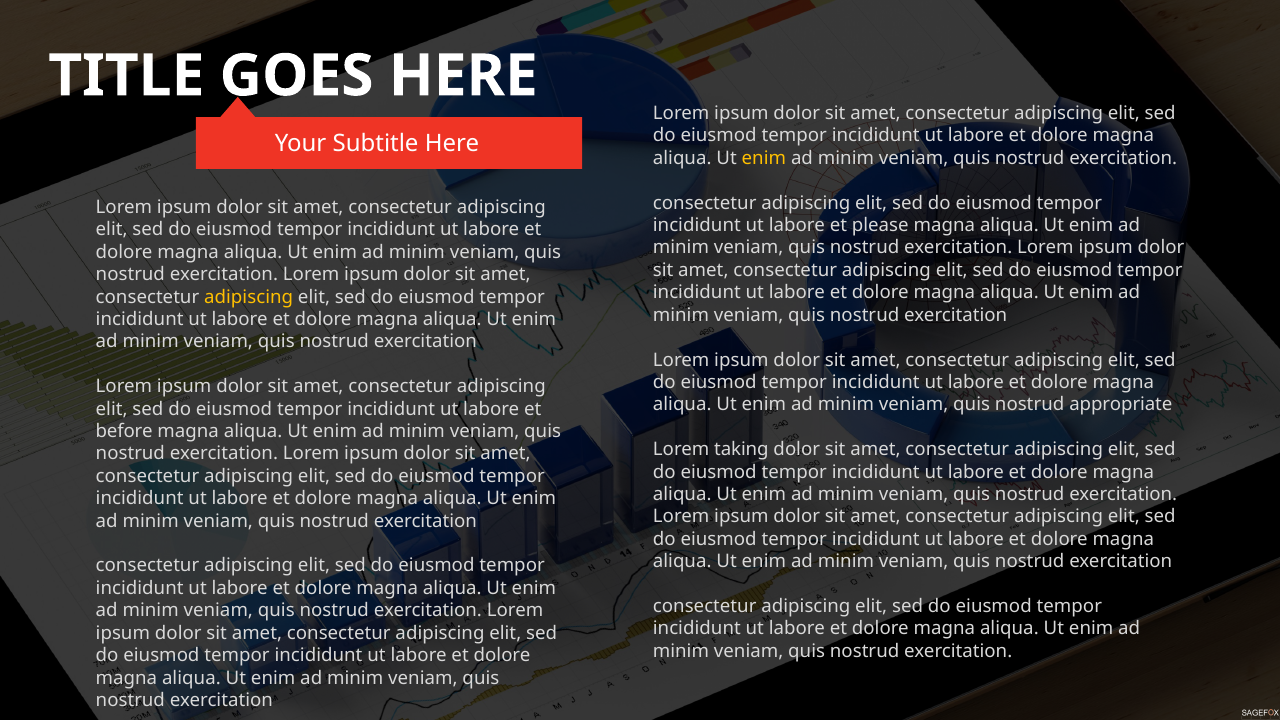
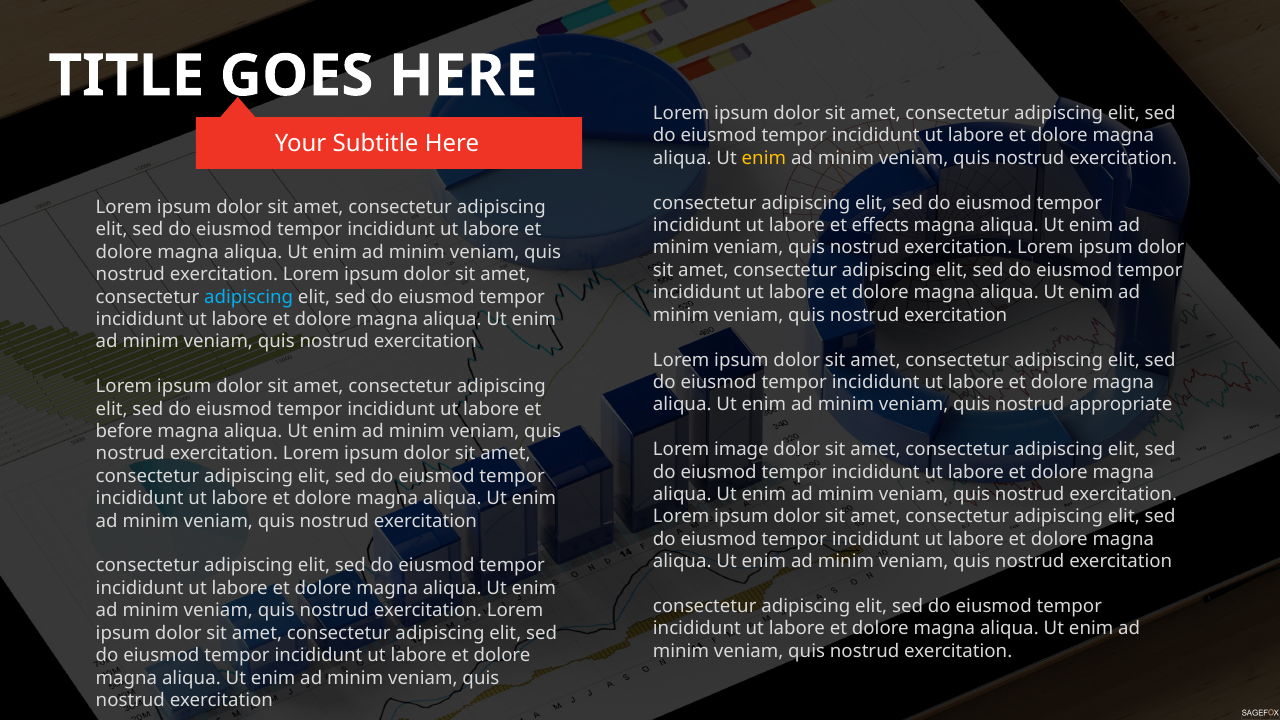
please: please -> effects
adipiscing at (249, 297) colour: yellow -> light blue
taking: taking -> image
